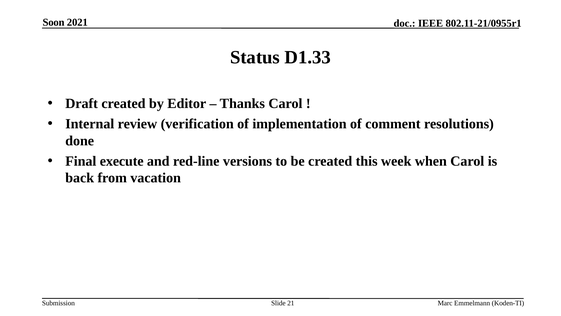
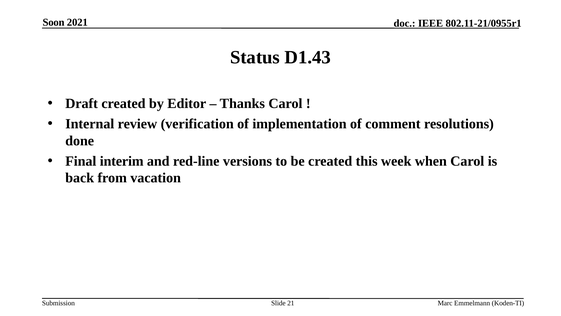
D1.33: D1.33 -> D1.43
execute: execute -> interim
